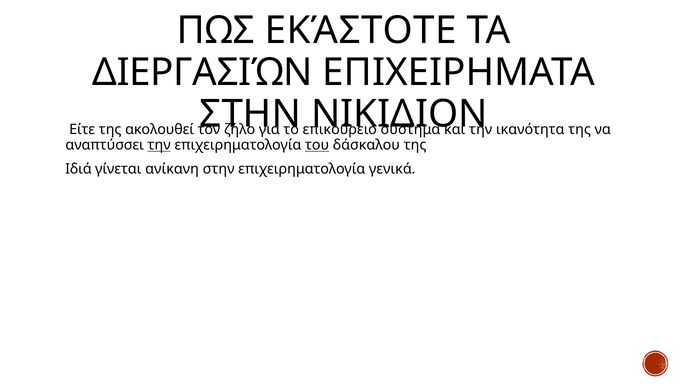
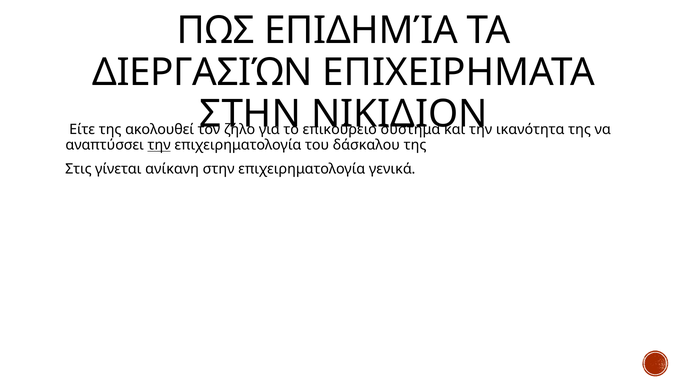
ΕΚΆΣΤΟΤΕ: ΕΚΆΣΤΟΤΕ -> ΕΠΙΔΗΜΊΑ
του underline: present -> none
Ιδιά: Ιδιά -> Στις
